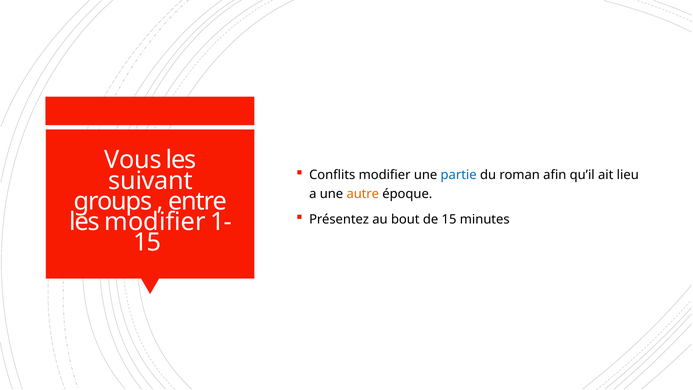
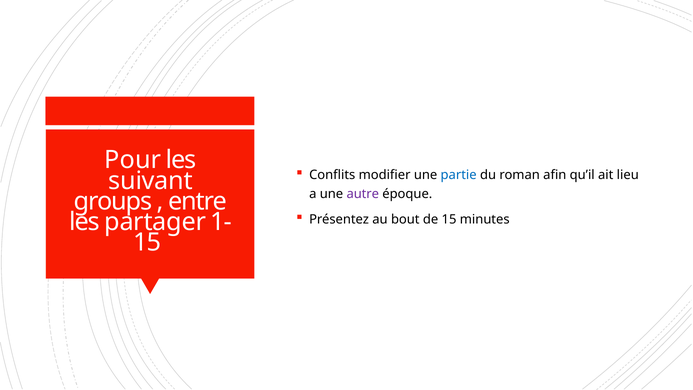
Vous: Vous -> Pour
autre colour: orange -> purple
les modifier: modifier -> partager
